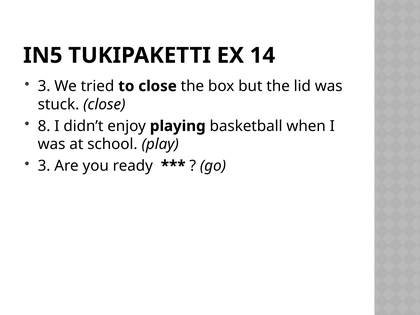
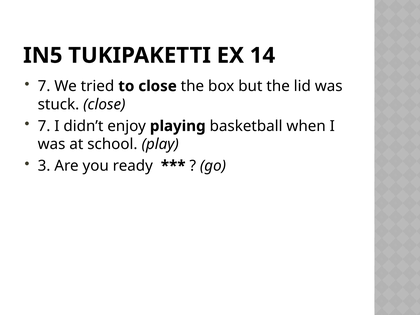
3 at (44, 86): 3 -> 7
8 at (44, 126): 8 -> 7
